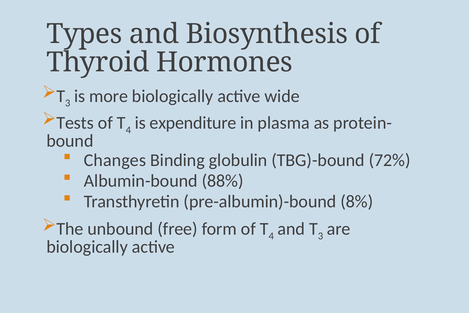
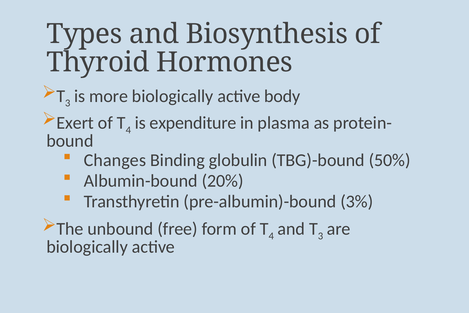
wide: wide -> body
Tests: Tests -> Exert
72%: 72% -> 50%
88%: 88% -> 20%
8%: 8% -> 3%
